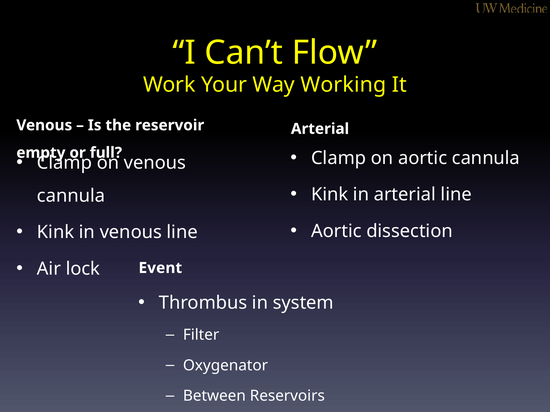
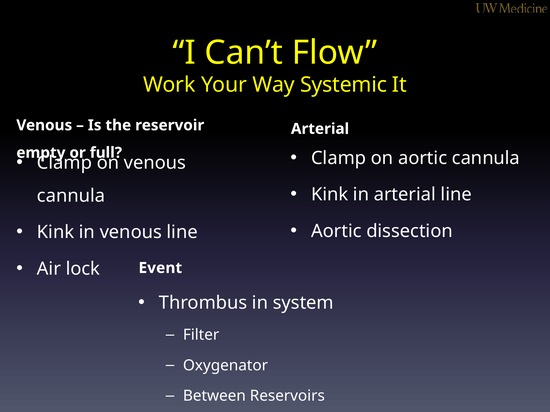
Working: Working -> Systemic
